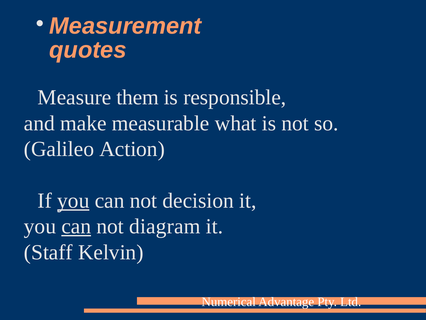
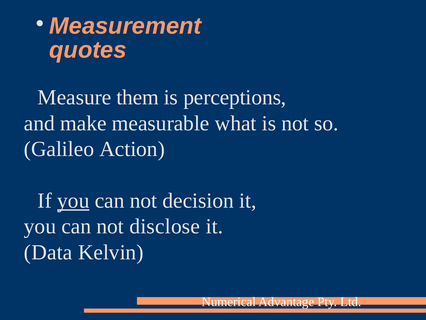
responsible: responsible -> perceptions
can at (76, 226) underline: present -> none
diagram: diagram -> disclose
Staff: Staff -> Data
